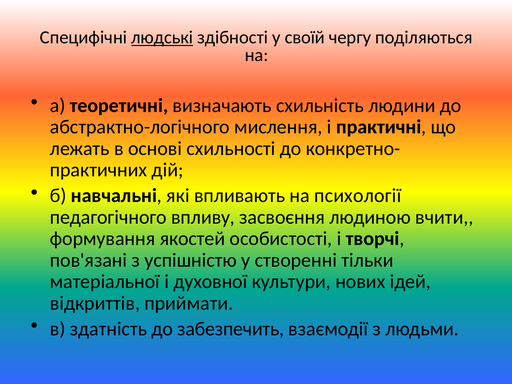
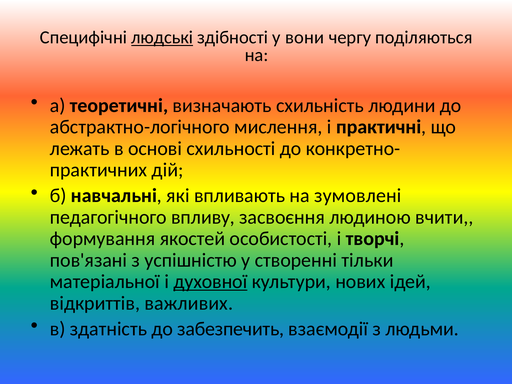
своїй: своїй -> вони
психології: психології -> зумовлені
духовної underline: none -> present
приймати: приймати -> важливих
